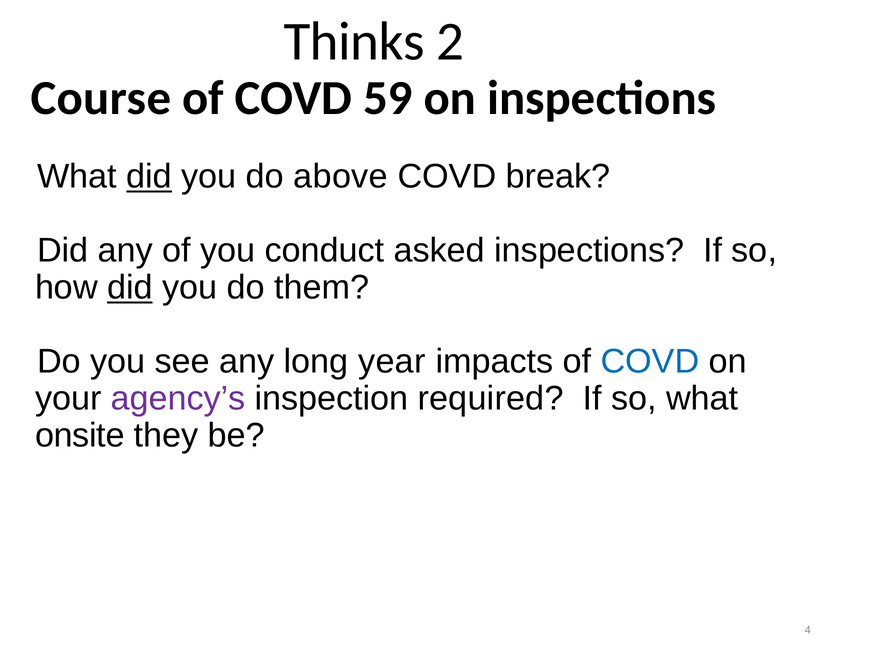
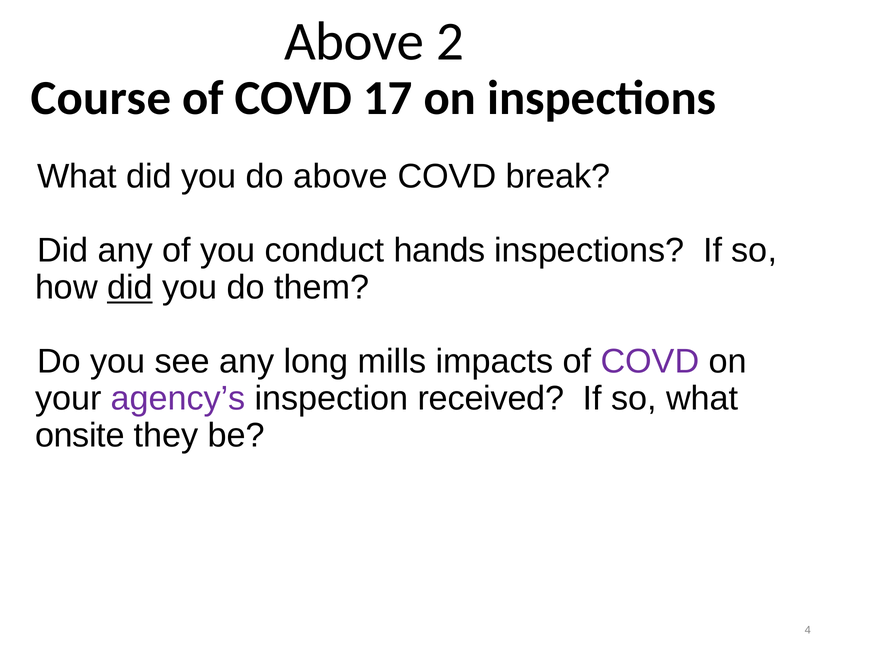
Thinks at (354, 42): Thinks -> Above
59: 59 -> 17
did at (149, 177) underline: present -> none
asked: asked -> hands
year: year -> mills
COVD at (650, 362) colour: blue -> purple
required: required -> received
